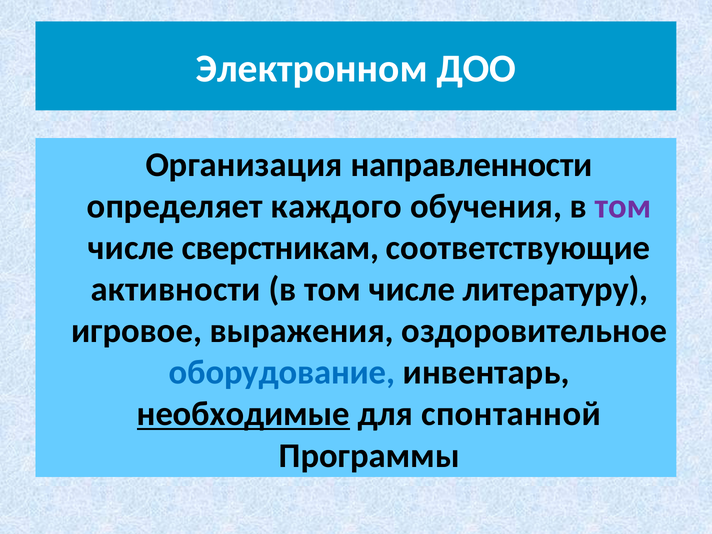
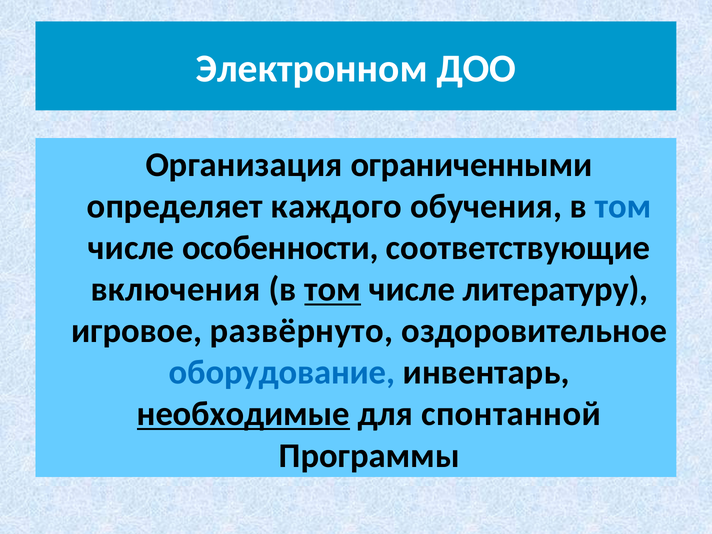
направленности: направленности -> ограниченными
том at (623, 206) colour: purple -> blue
сверстникам: сверстникам -> особенности
активности: активности -> включения
том at (333, 289) underline: none -> present
выражения: выражения -> развёрнуто
